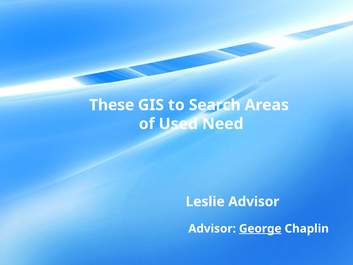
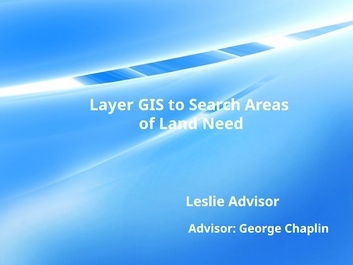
These: These -> Layer
Used: Used -> Land
George underline: present -> none
